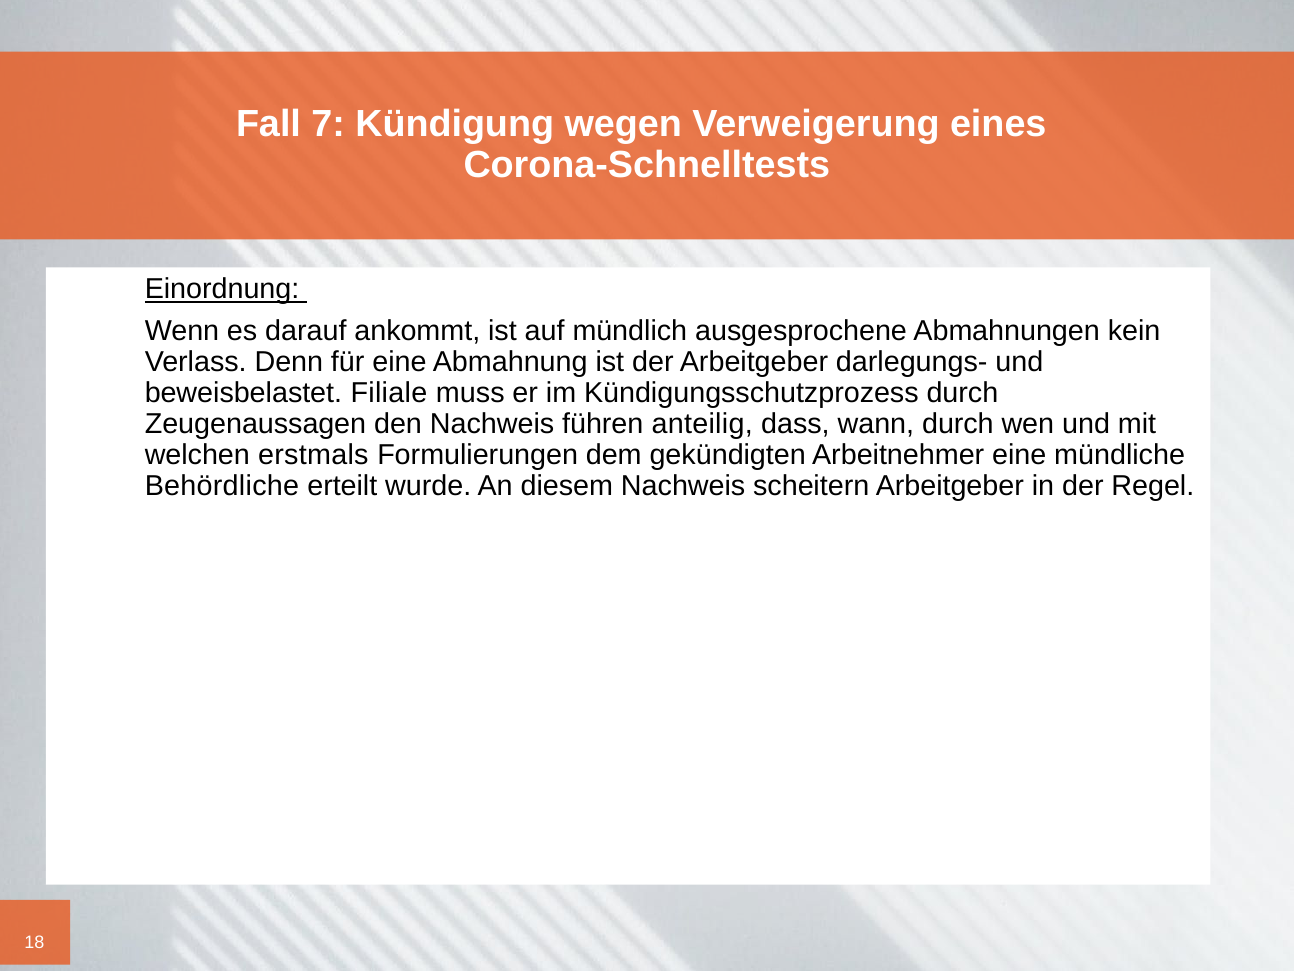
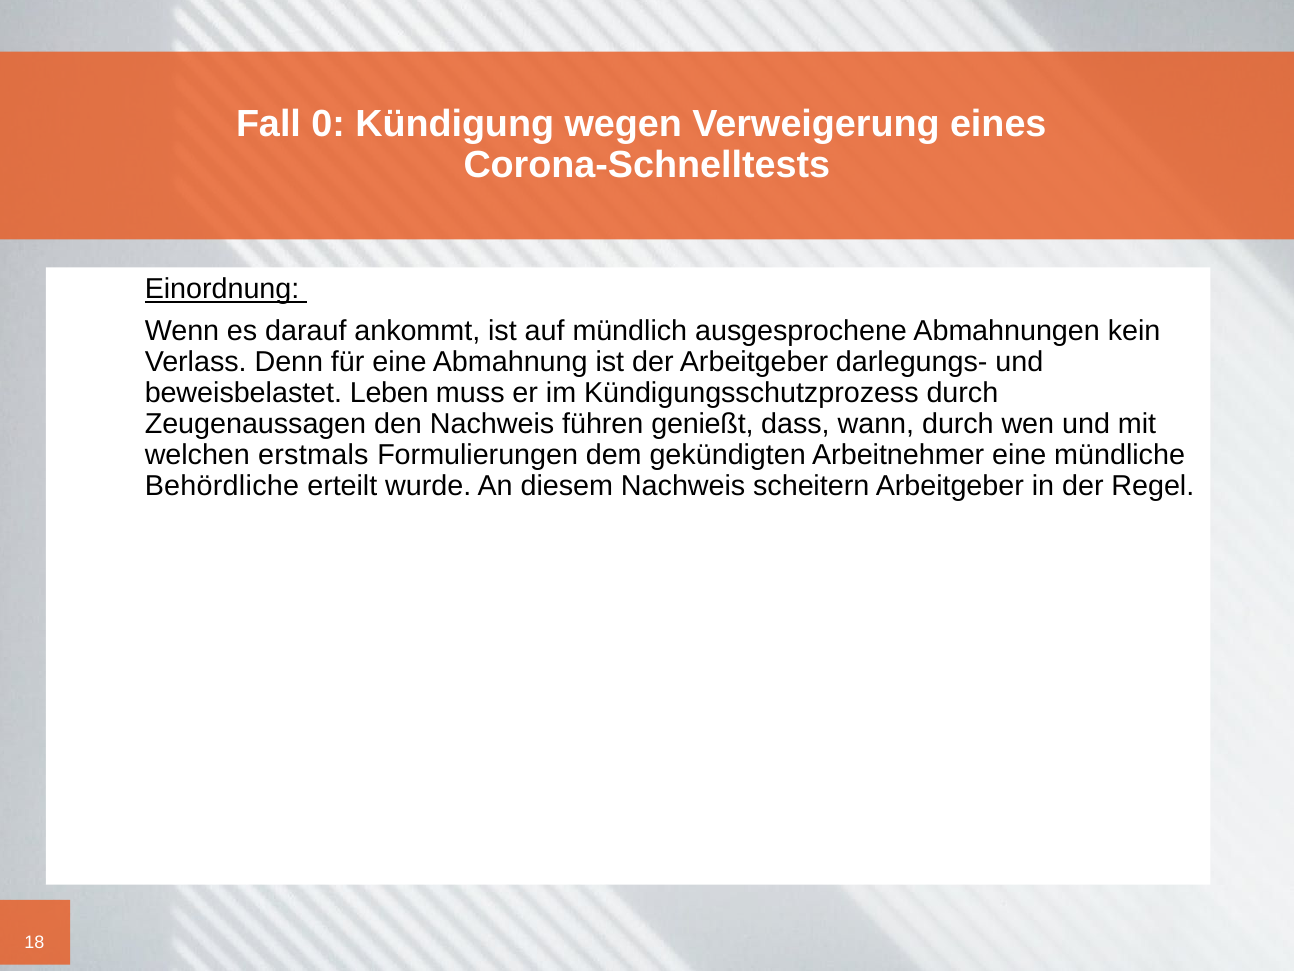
7: 7 -> 0
Filiale: Filiale -> Leben
anteilig: anteilig -> genießt
